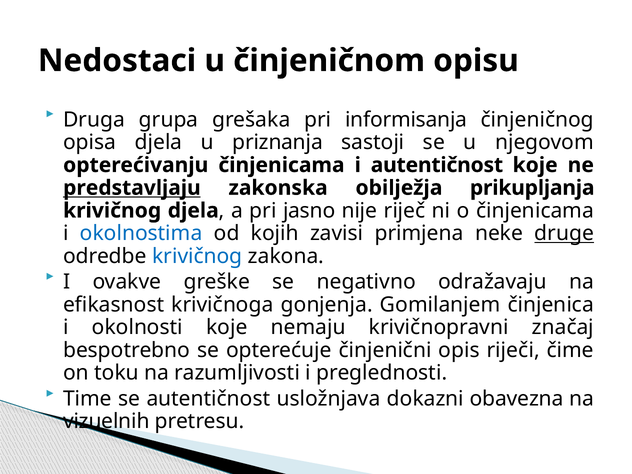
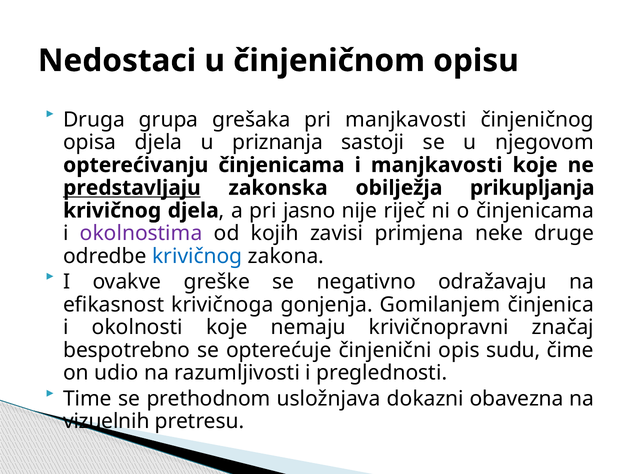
pri informisanja: informisanja -> manjkavosti
i autentičnost: autentičnost -> manjkavosti
okolnostima colour: blue -> purple
druge underline: present -> none
riječi: riječi -> sudu
toku: toku -> udio
se autentičnost: autentičnost -> prethodnom
